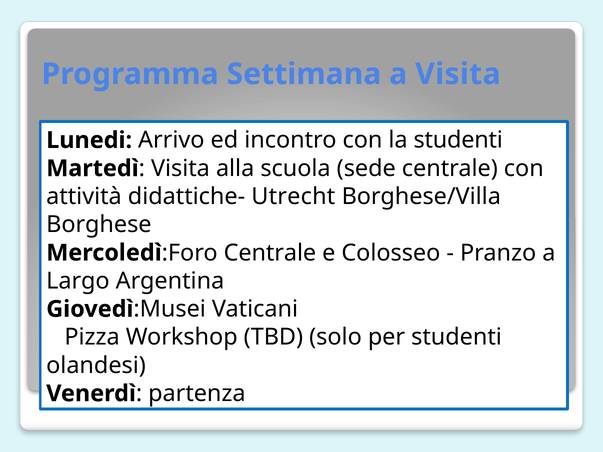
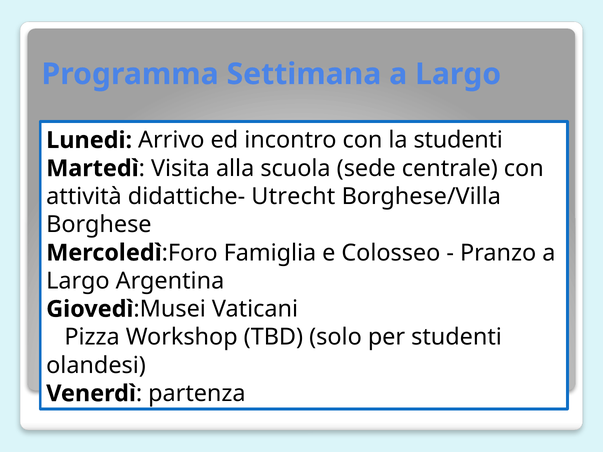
Settimana a Visita: Visita -> Largo
Centrale at (270, 253): Centrale -> Famiglia
